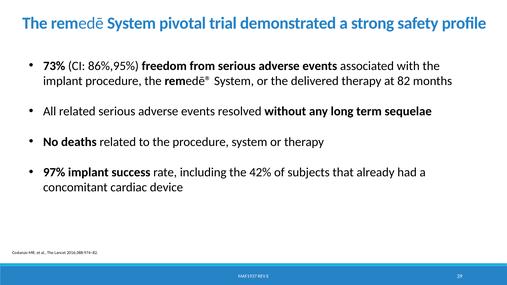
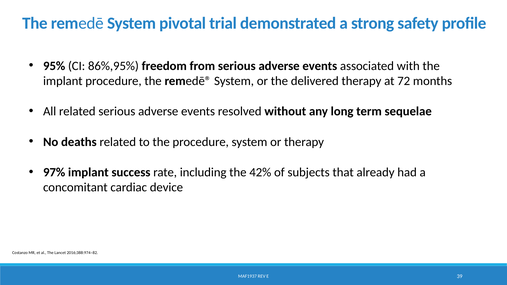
73%: 73% -> 95%
82: 82 -> 72
